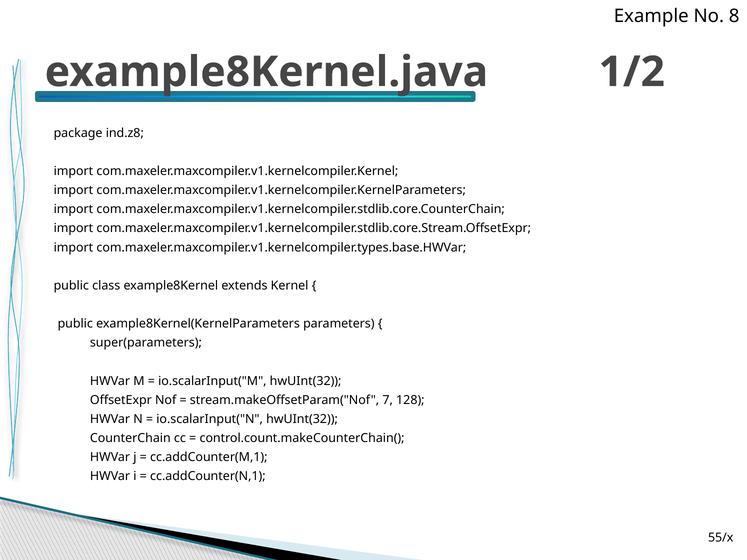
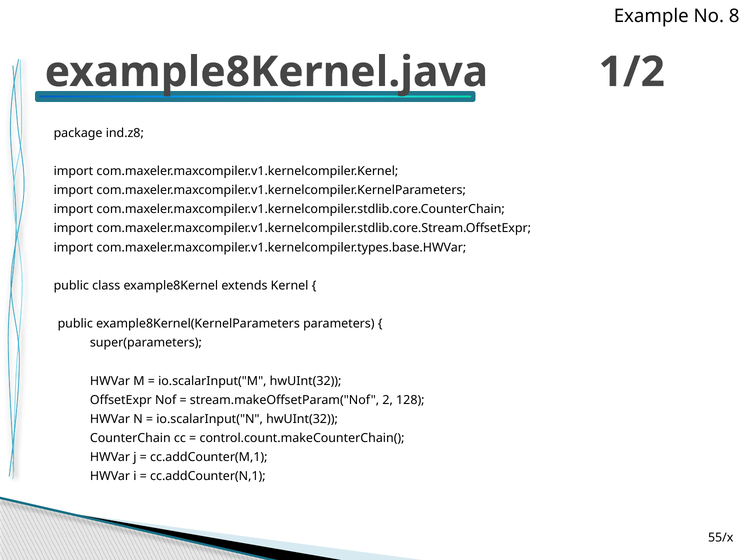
7: 7 -> 2
